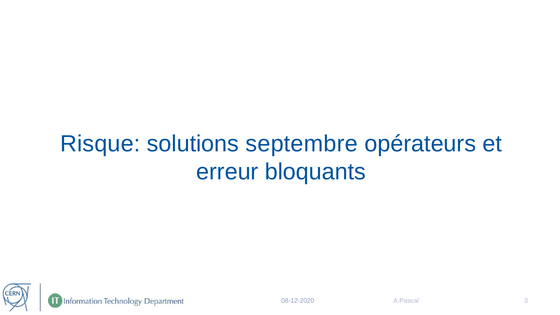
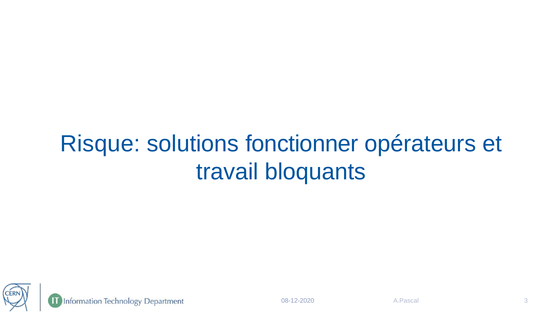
septembre: septembre -> fonctionner
erreur: erreur -> travail
